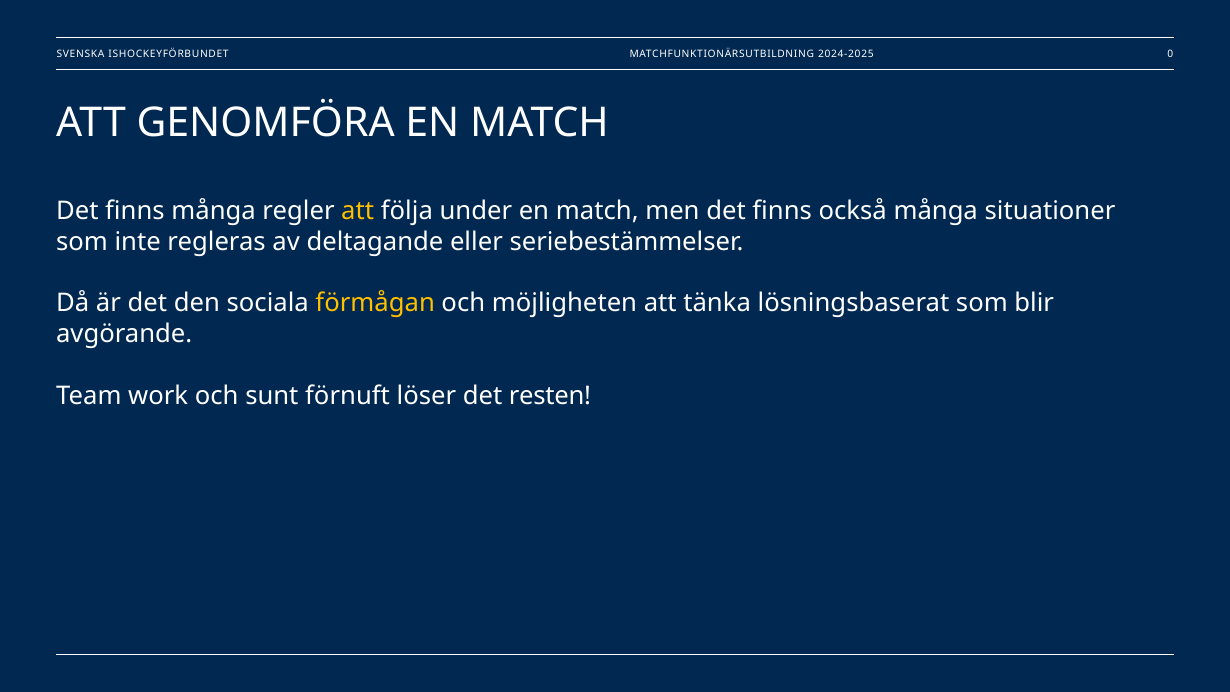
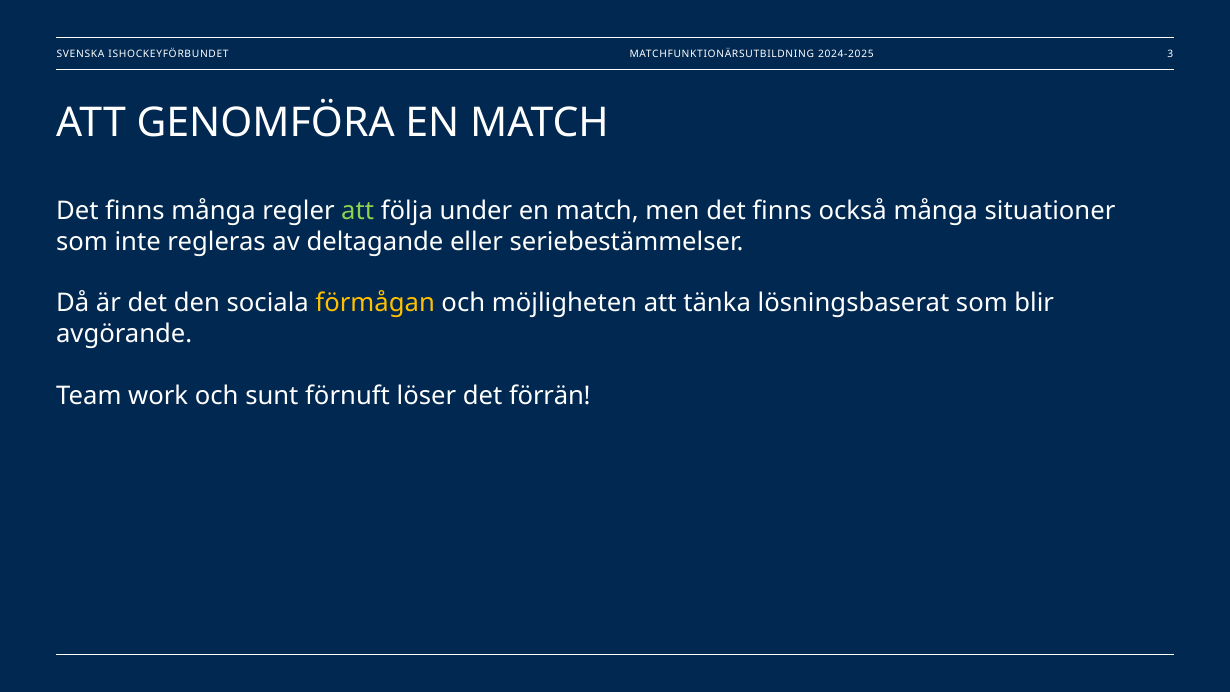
0: 0 -> 3
att at (358, 211) colour: yellow -> light green
resten: resten -> förrän
